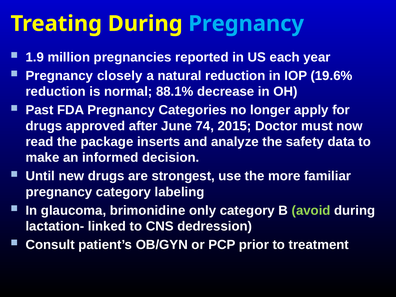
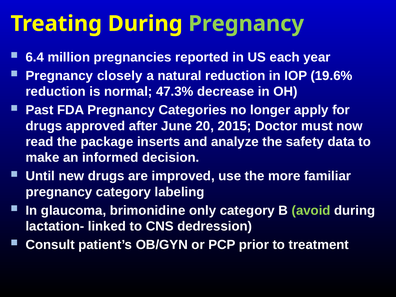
Pregnancy at (246, 24) colour: light blue -> light green
1.9: 1.9 -> 6.4
88.1%: 88.1% -> 47.3%
74: 74 -> 20
strongest: strongest -> improved
